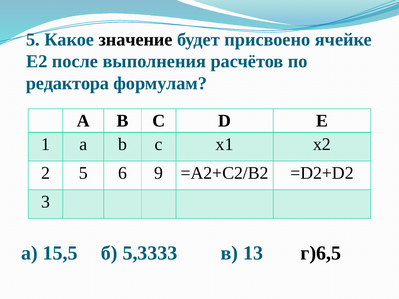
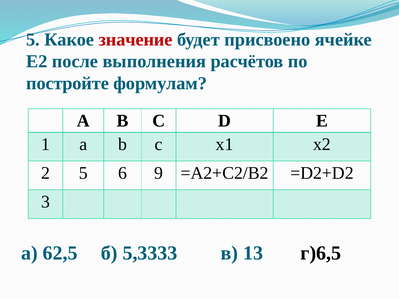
значение colour: black -> red
редактора: редактора -> постройте
15,5: 15,5 -> 62,5
